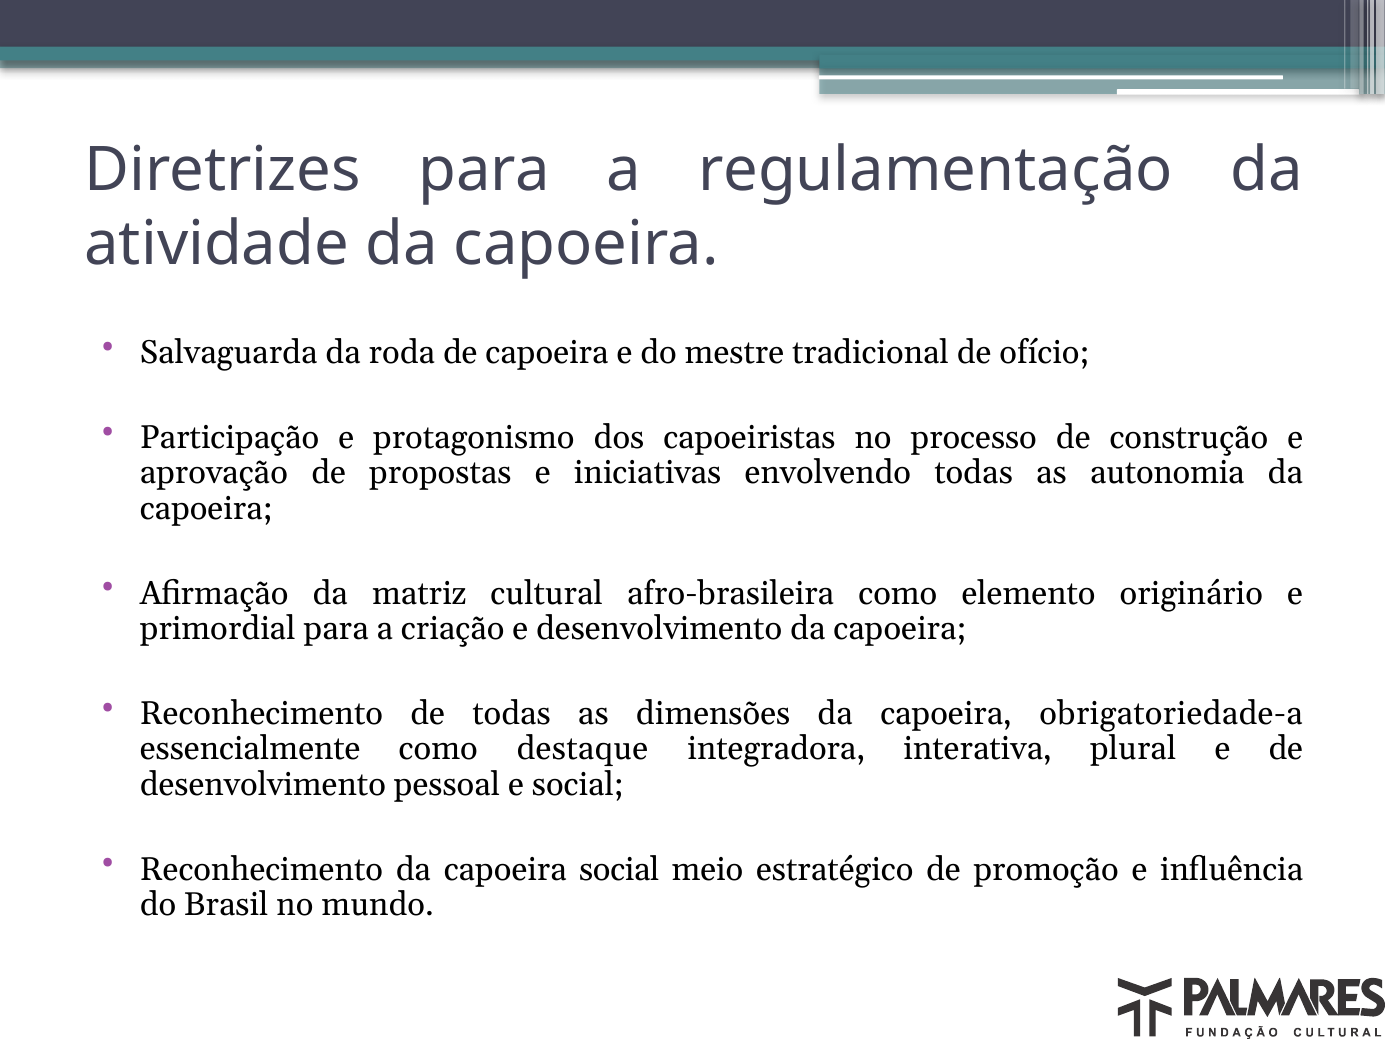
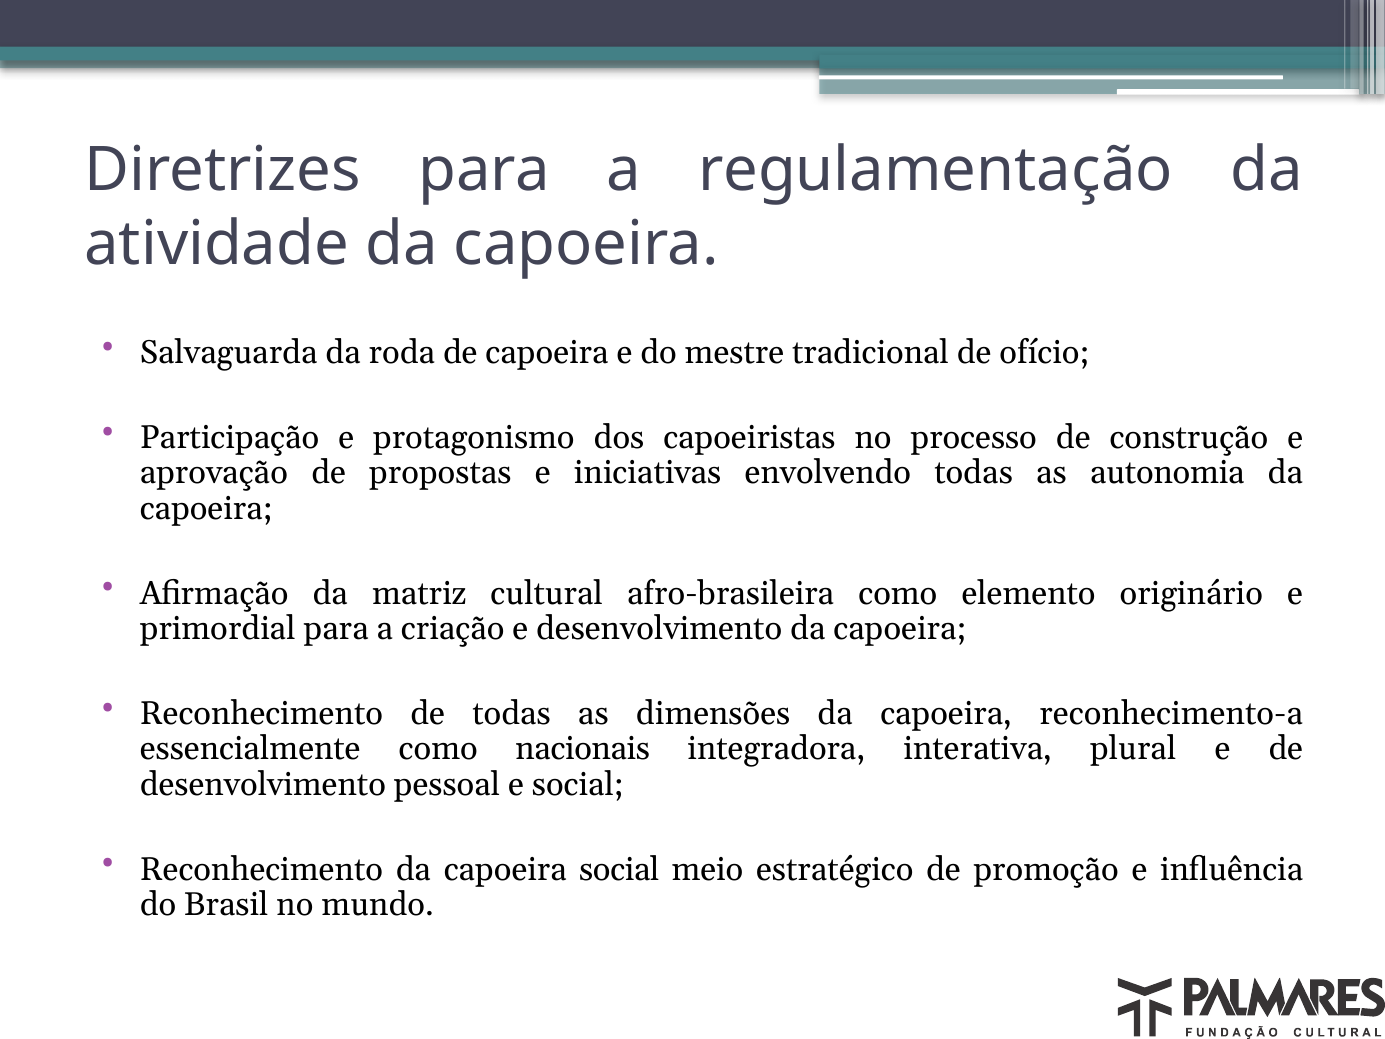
obrigatoriedade-a: obrigatoriedade-a -> reconhecimento-a
destaque: destaque -> nacionais
